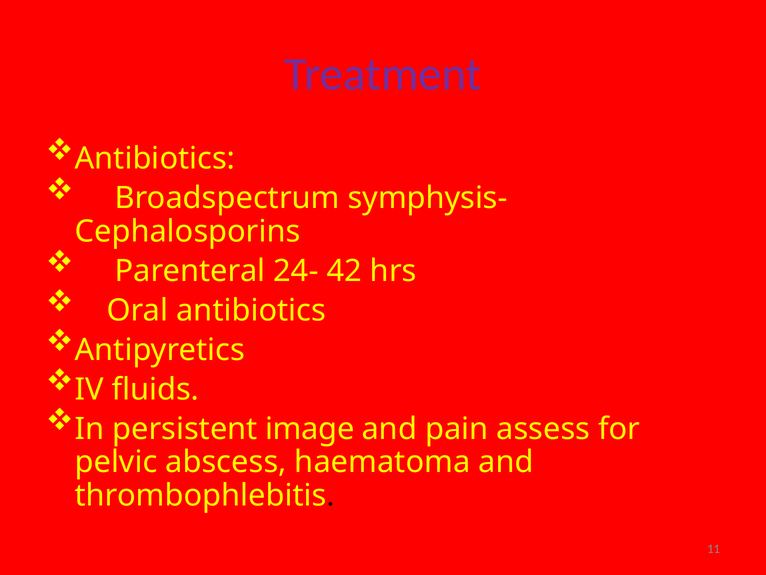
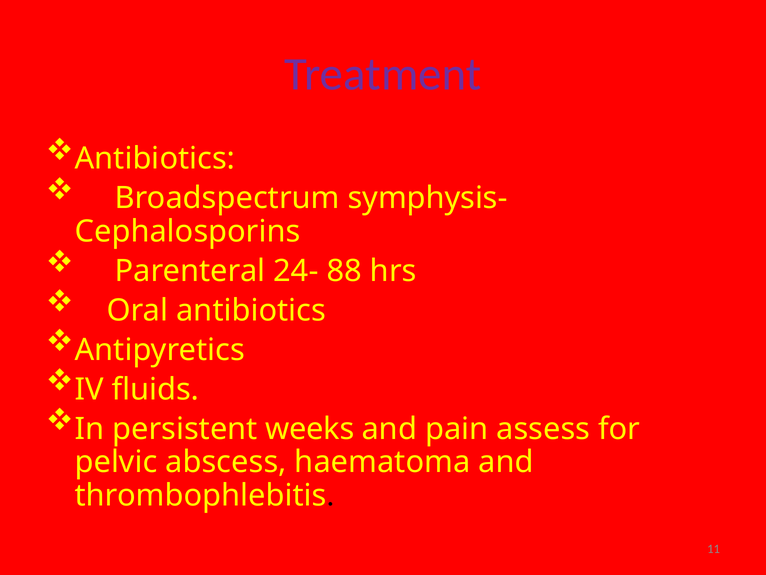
42: 42 -> 88
image: image -> weeks
